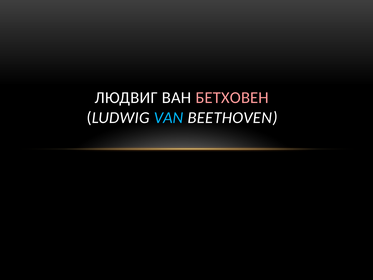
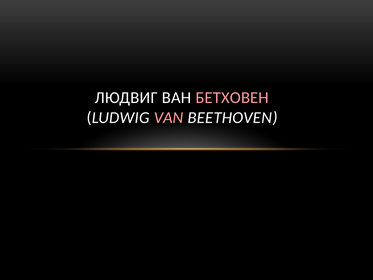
VAN colour: light blue -> pink
